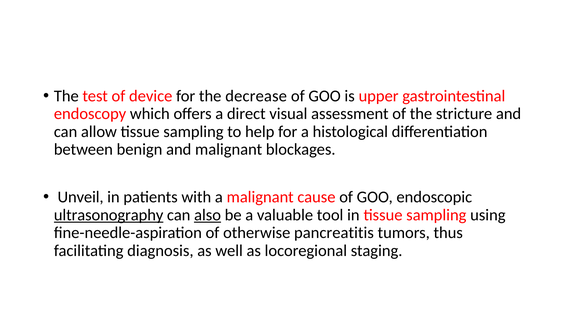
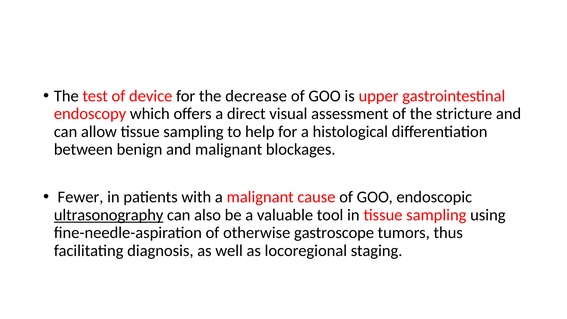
Unveil: Unveil -> Fewer
also underline: present -> none
pancreatitis: pancreatitis -> gastroscope
